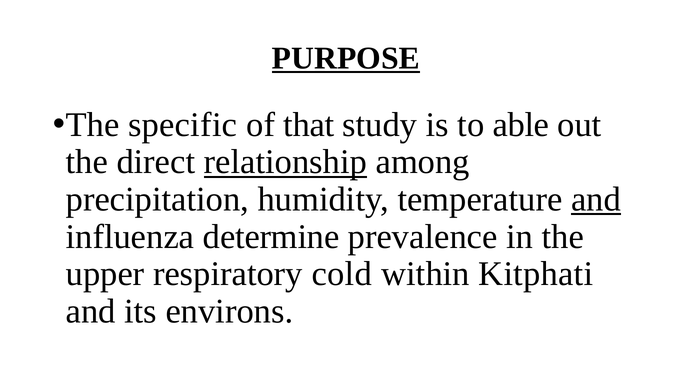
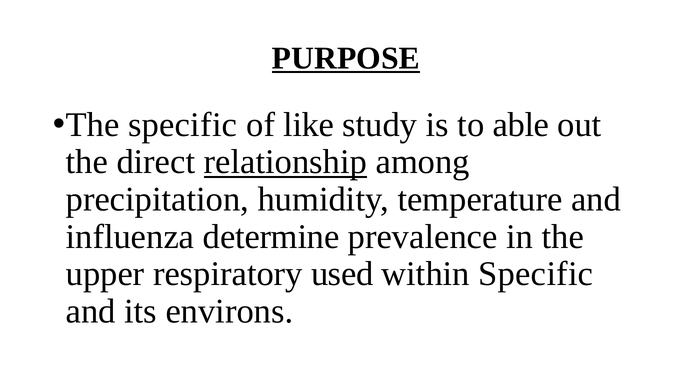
that: that -> like
and at (596, 199) underline: present -> none
cold: cold -> used
within Kitphati: Kitphati -> Specific
